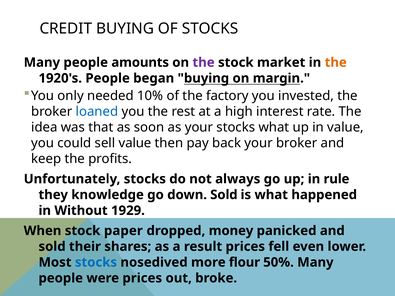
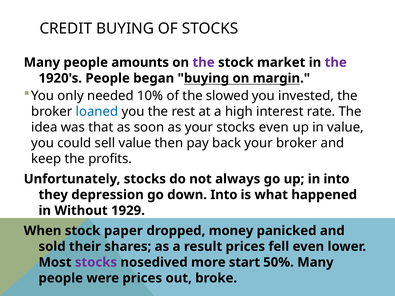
the at (336, 62) colour: orange -> purple
factory: factory -> slowed
stocks what: what -> even
in rule: rule -> into
knowledge: knowledge -> depression
down Sold: Sold -> Into
stocks at (96, 263) colour: blue -> purple
flour: flour -> start
